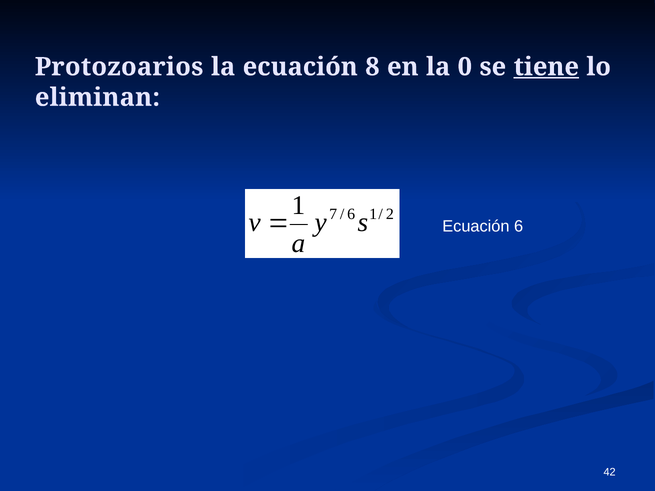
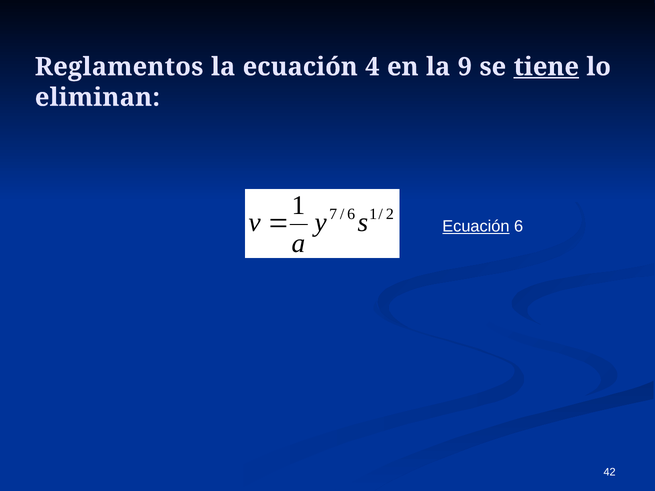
Protozoarios: Protozoarios -> Reglamentos
8: 8 -> 4
0: 0 -> 9
Ecuación at (476, 227) underline: none -> present
